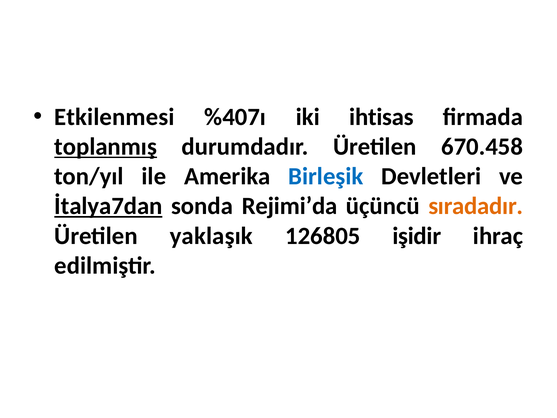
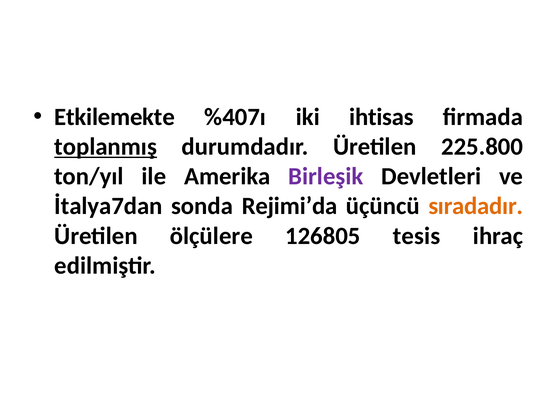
Etkilenmesi: Etkilenmesi -> Etkilemekte
670.458: 670.458 -> 225.800
Birleşik colour: blue -> purple
İtalya7dan underline: present -> none
yaklaşık: yaklaşık -> ölçülere
işidir: işidir -> tesis
